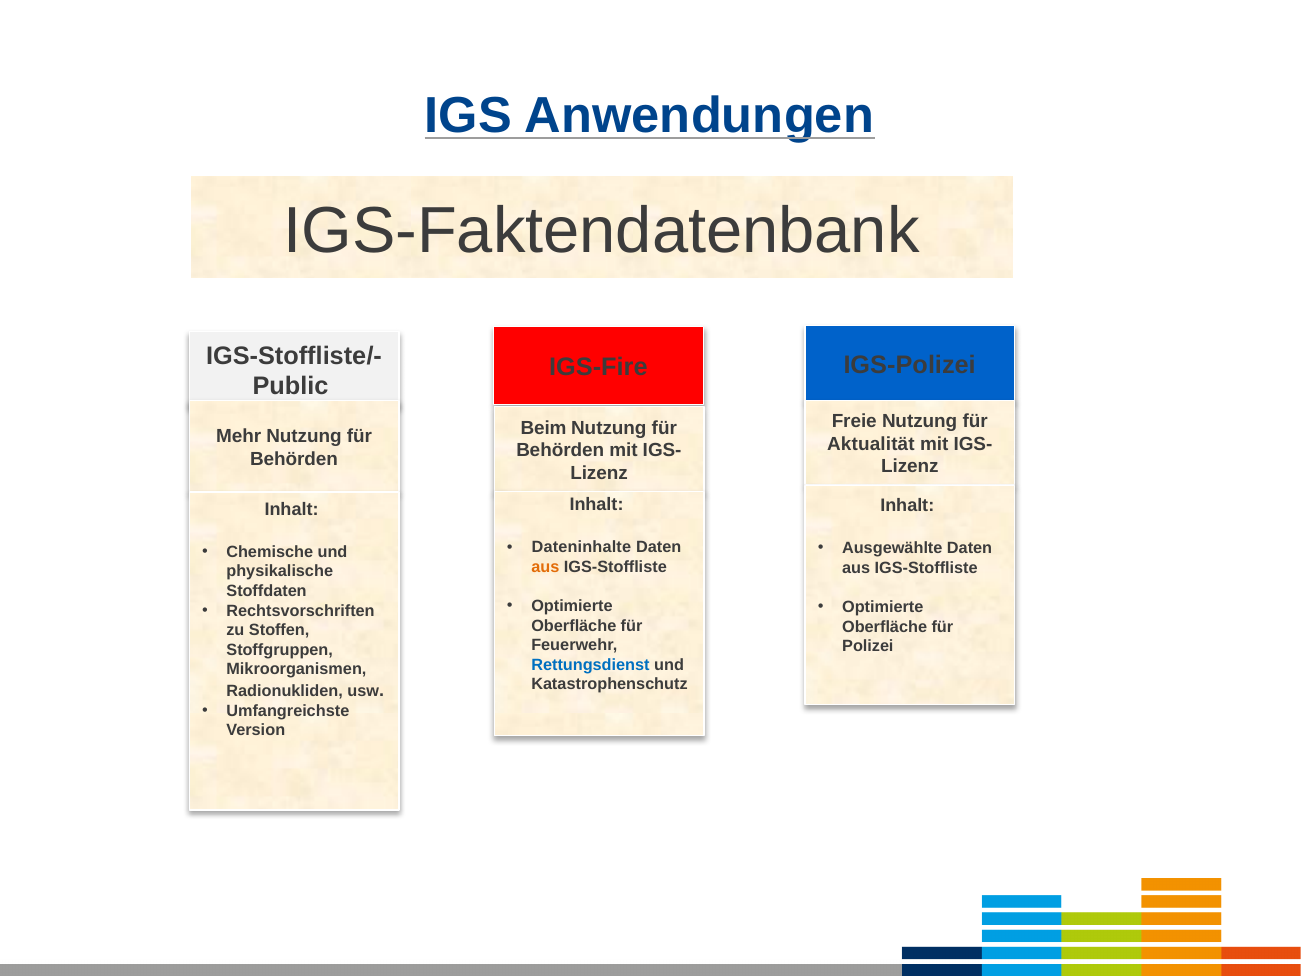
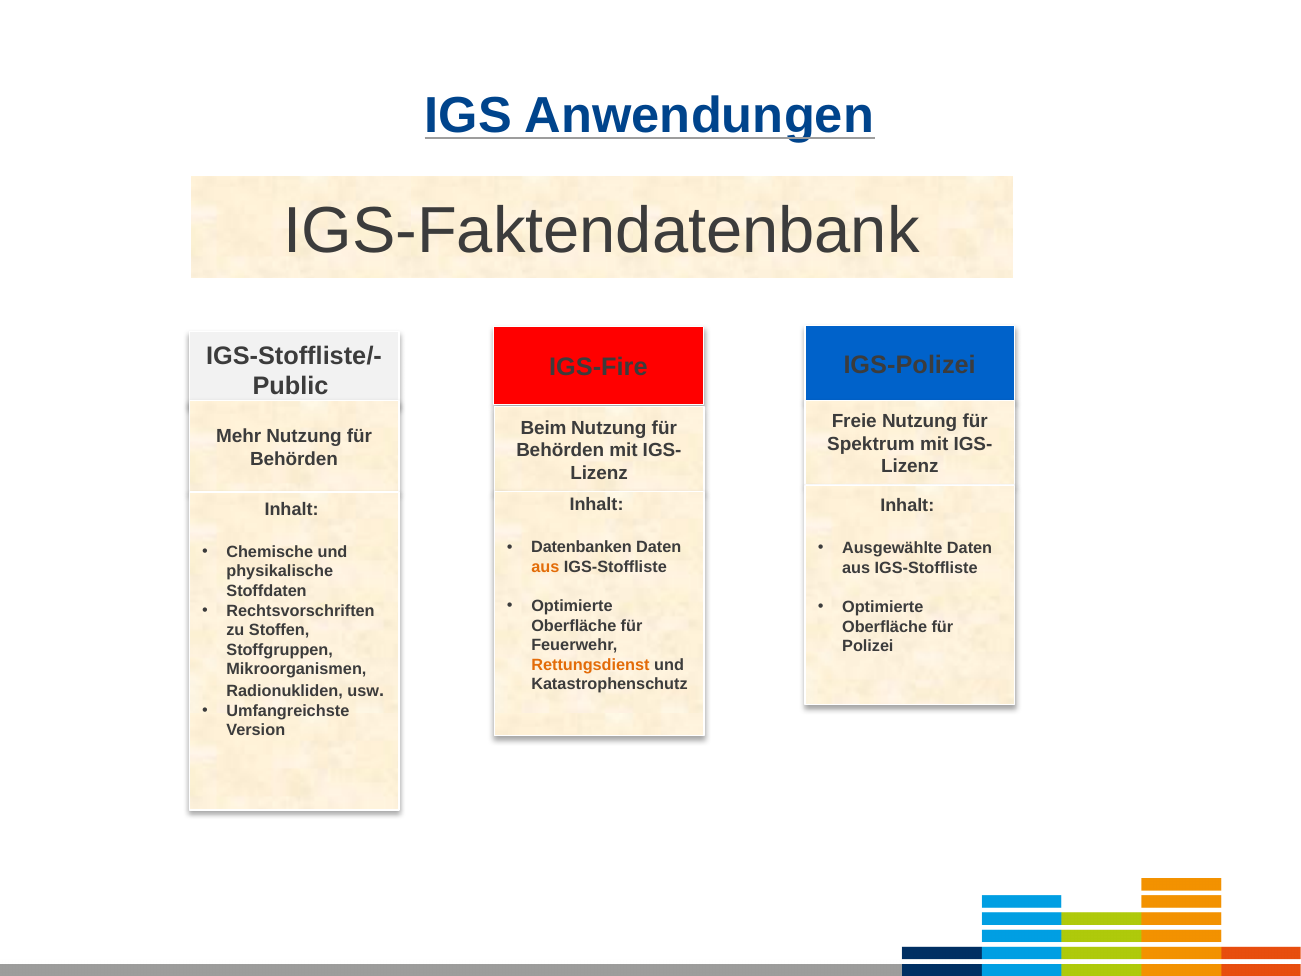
Aktualität: Aktualität -> Spektrum
Dateninhalte: Dateninhalte -> Datenbanken
Rettungsdienst colour: blue -> orange
